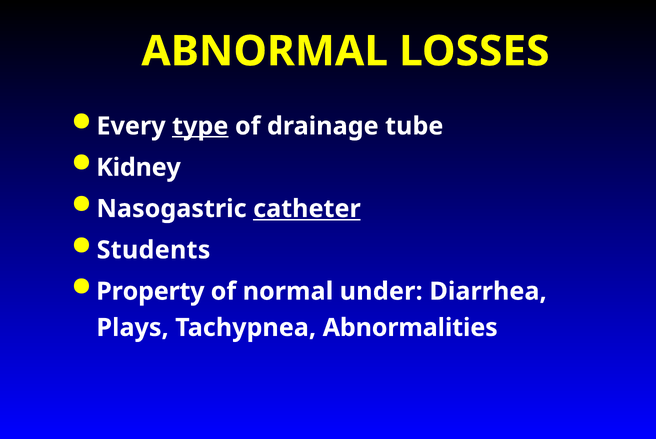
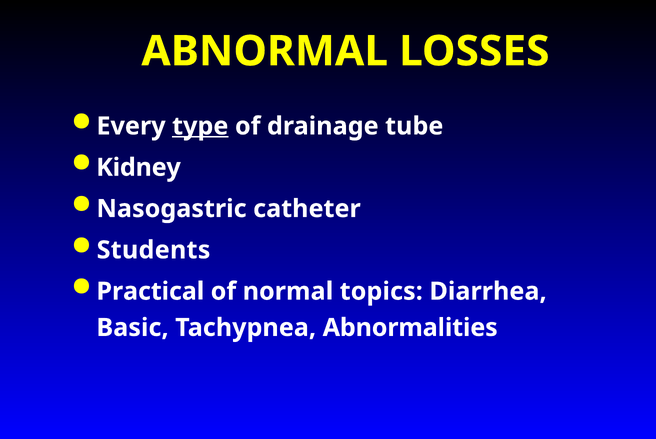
catheter underline: present -> none
Property: Property -> Practical
under: under -> topics
Plays: Plays -> Basic
